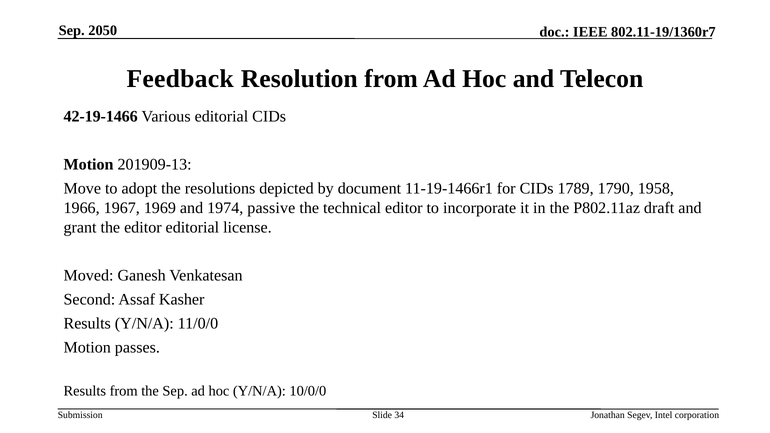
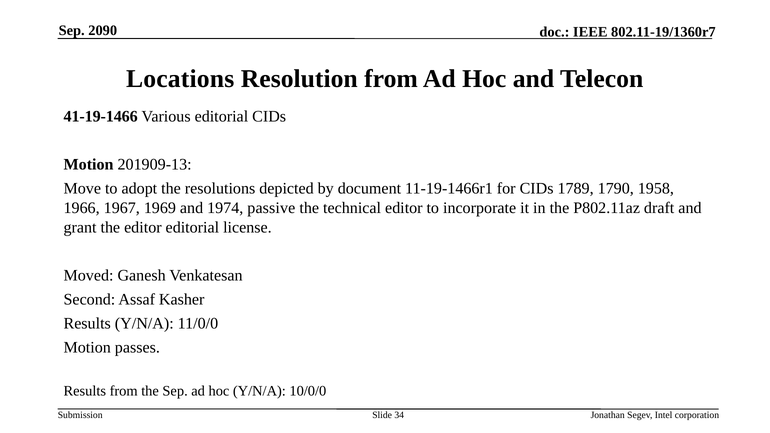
2050: 2050 -> 2090
Feedback: Feedback -> Locations
42-19-1466: 42-19-1466 -> 41-19-1466
